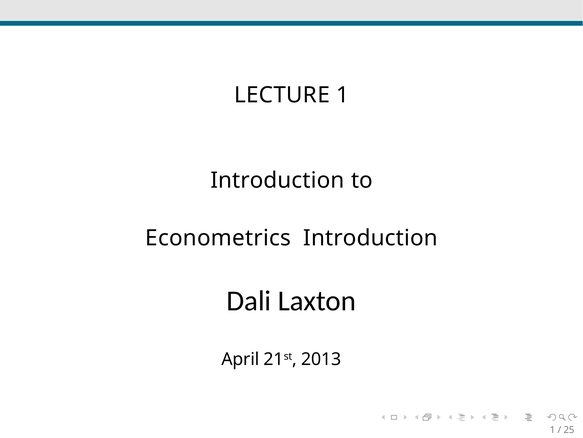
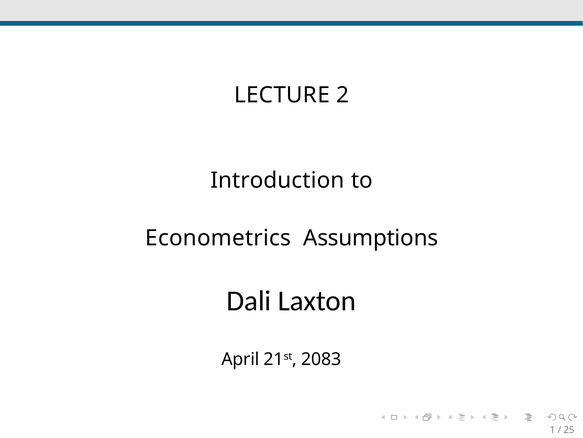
LECTURE 1: 1 -> 2
Econometrics Introduction: Introduction -> Assumptions
2013: 2013 -> 2083
